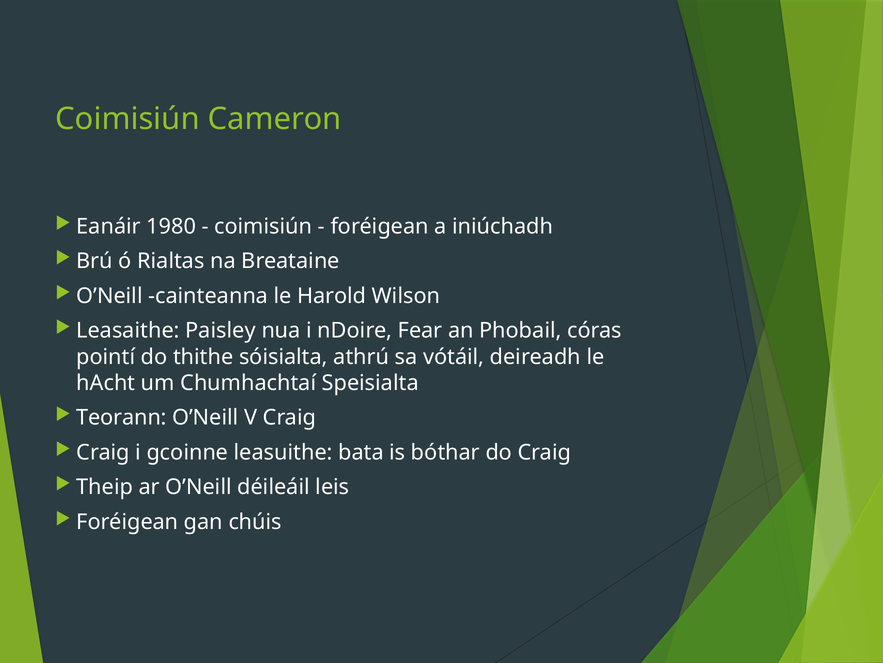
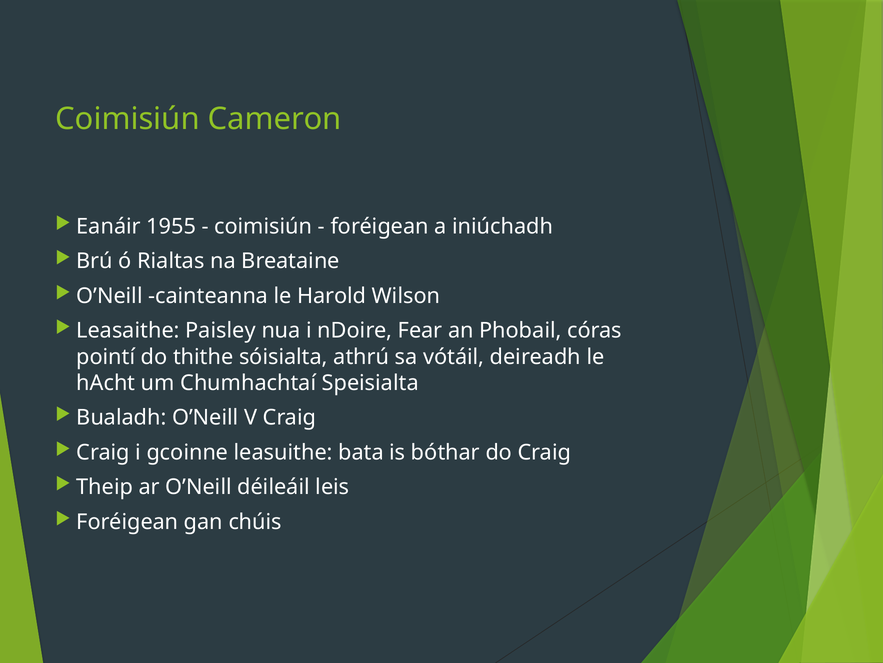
1980: 1980 -> 1955
Teorann: Teorann -> Bualadh
